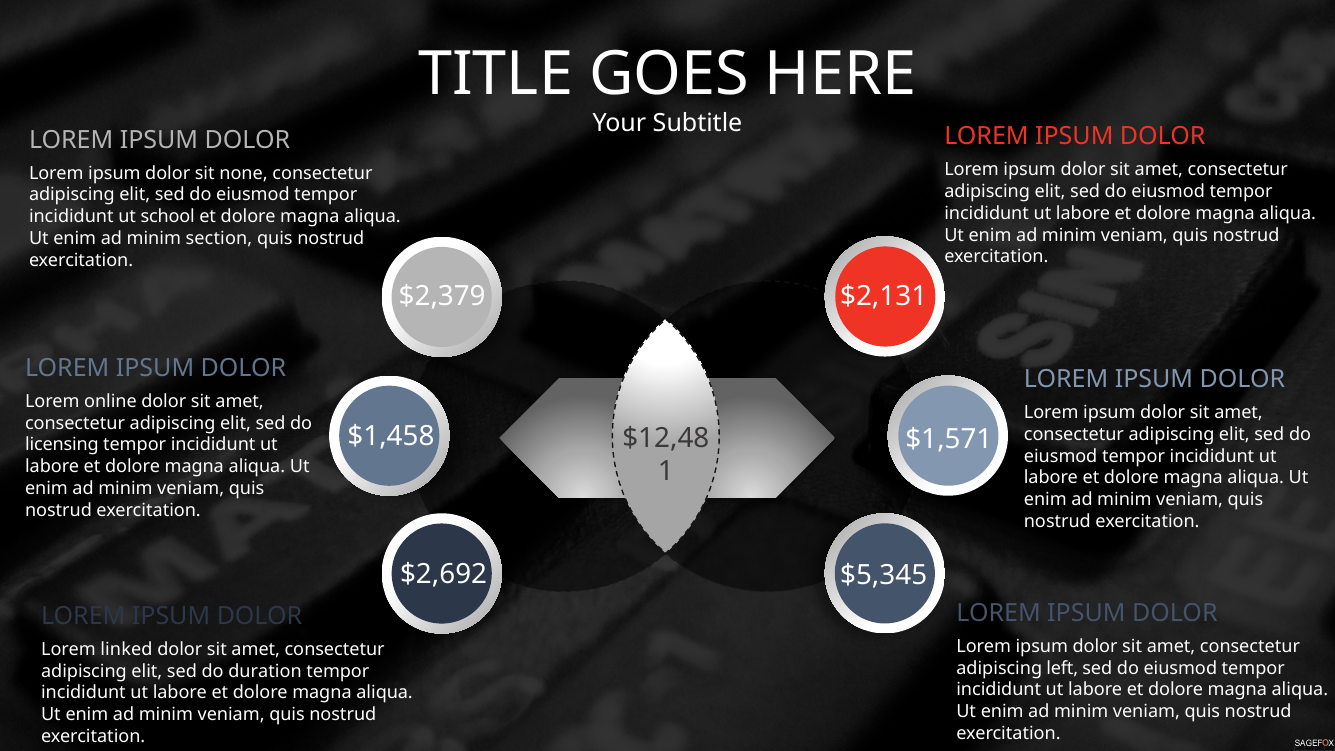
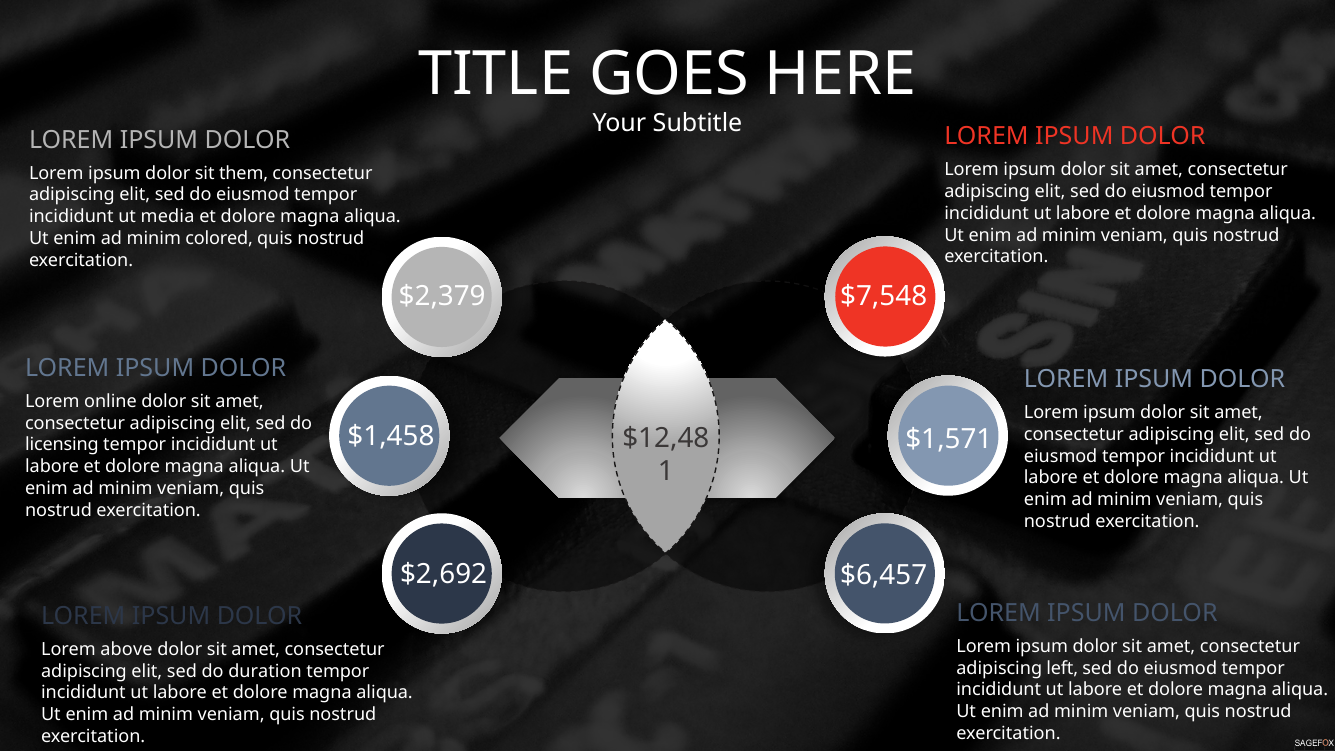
none: none -> them
school: school -> media
section: section -> colored
$2,131: $2,131 -> $7,548
$5,345: $5,345 -> $6,457
linked: linked -> above
